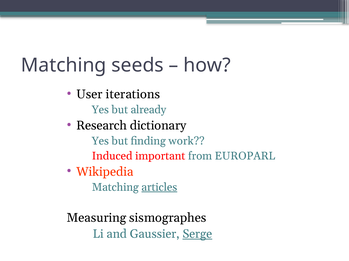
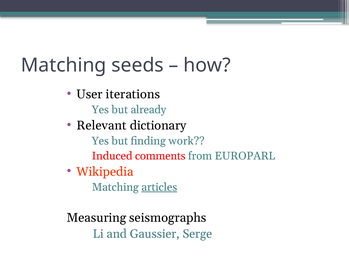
Research: Research -> Relevant
important: important -> comments
sismographes: sismographes -> seismographs
Serge underline: present -> none
